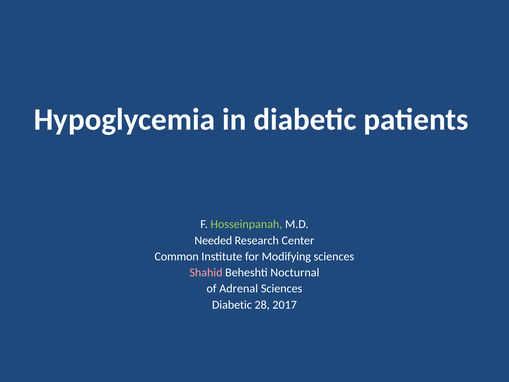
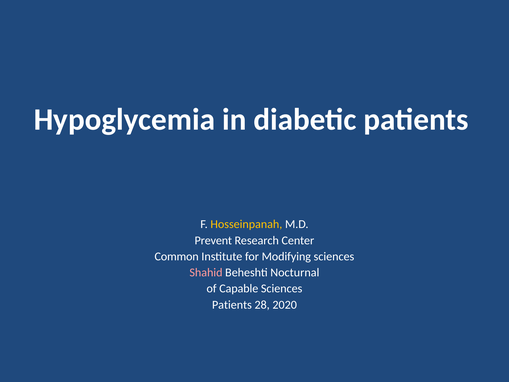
Hosseinpanah colour: light green -> yellow
Needed: Needed -> Prevent
Adrenal: Adrenal -> Capable
Diabetic at (232, 304): Diabetic -> Patients
2017: 2017 -> 2020
